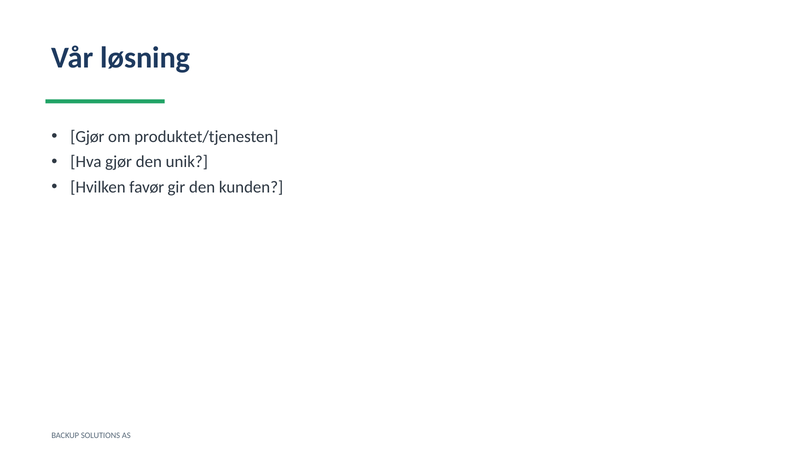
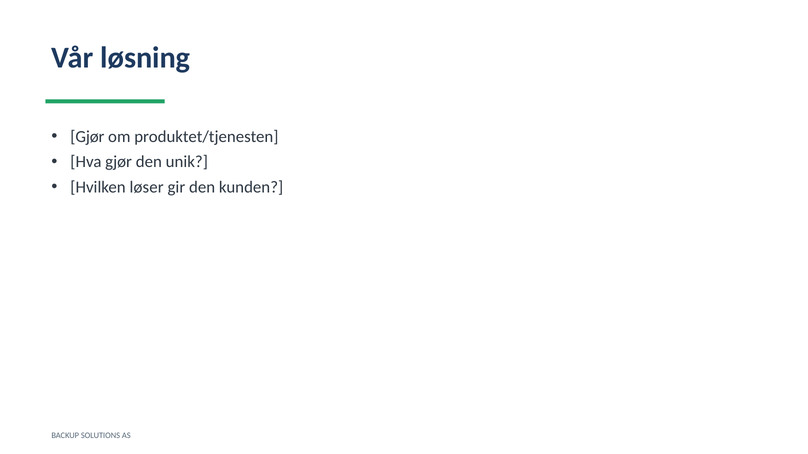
favør: favør -> løser
